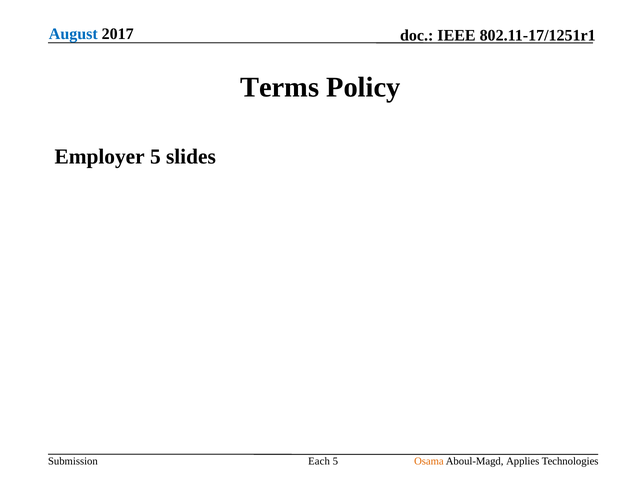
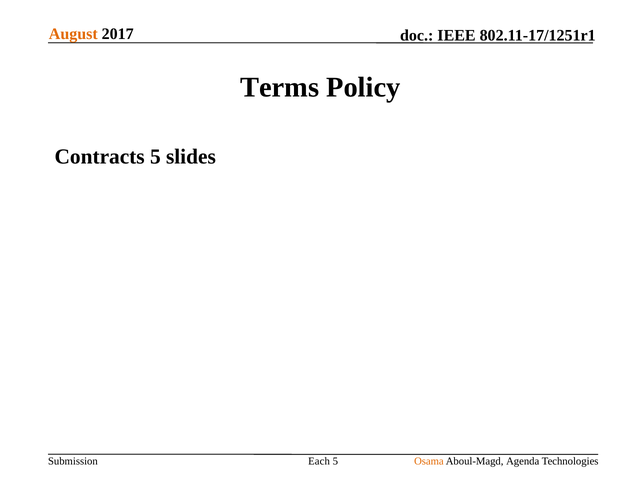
August colour: blue -> orange
Employer: Employer -> Contracts
Applies: Applies -> Agenda
